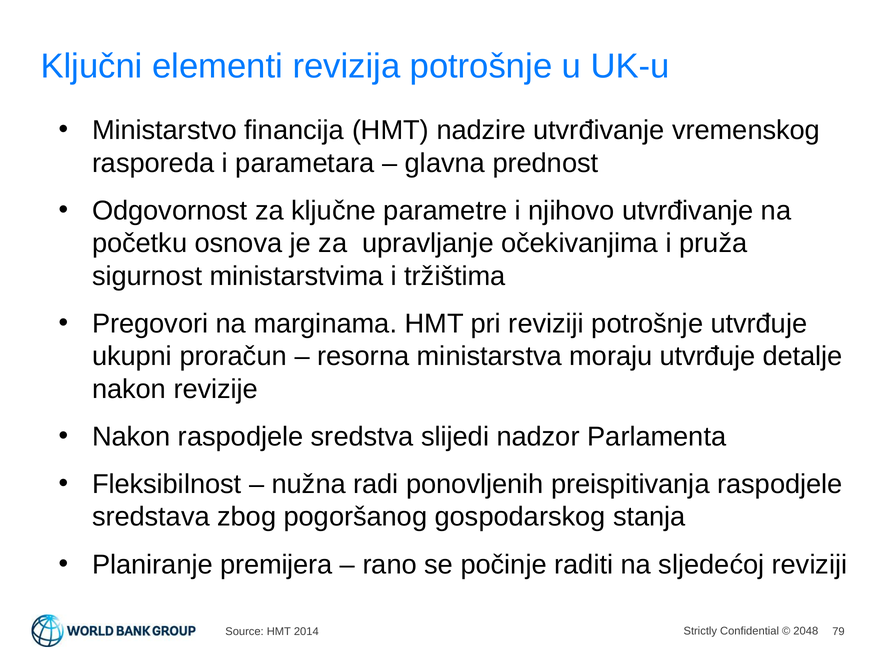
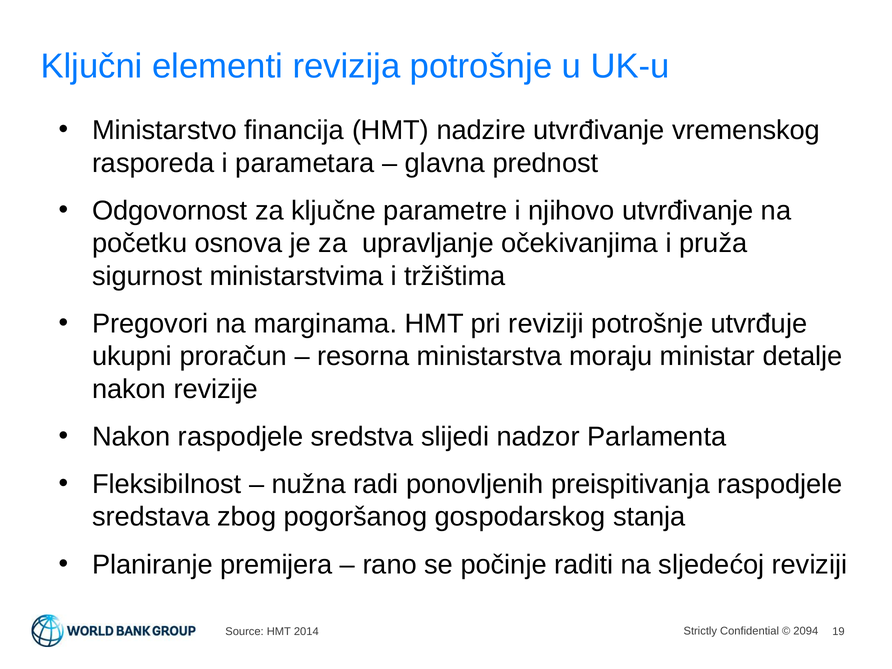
moraju utvrđuje: utvrđuje -> ministar
2048: 2048 -> 2094
79: 79 -> 19
